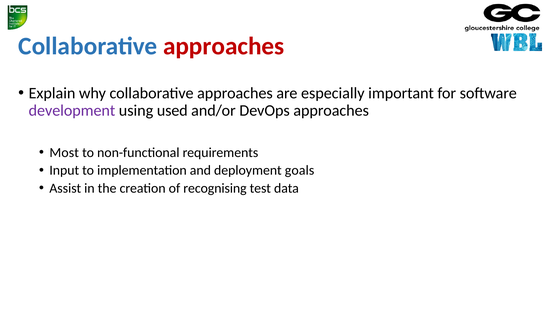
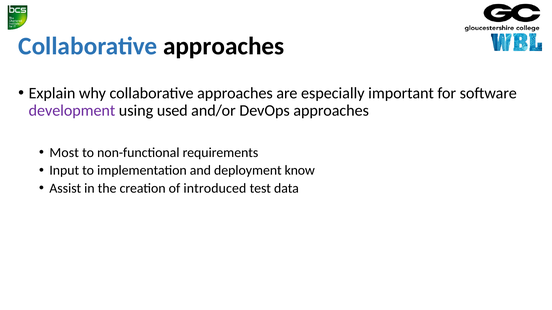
approaches at (224, 46) colour: red -> black
goals: goals -> know
recognising: recognising -> introduced
